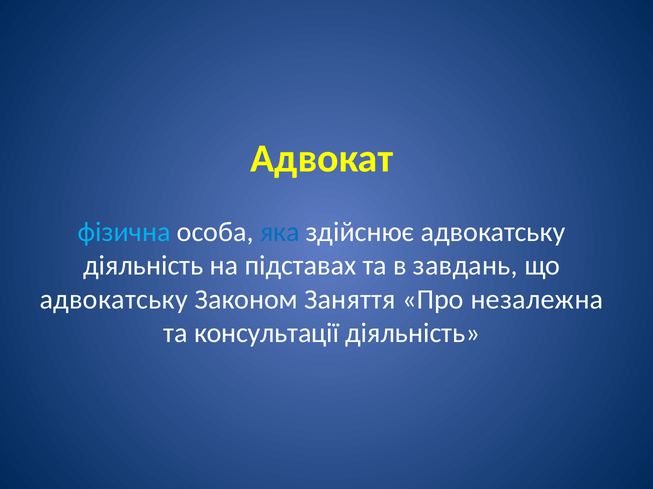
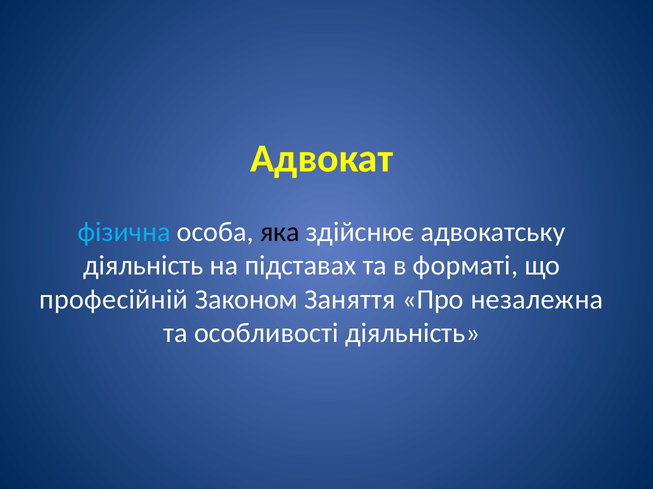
яка colour: blue -> black
завдань: завдань -> форматі
адвокатську at (114, 300): адвокатську -> професійній
консультації: консультації -> особливості
